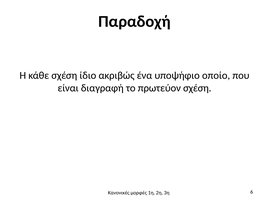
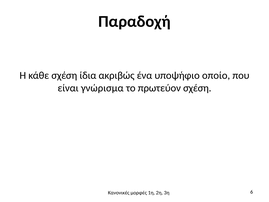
ίδιο: ίδιο -> ίδια
διαγραφή: διαγραφή -> γνώρισμα
